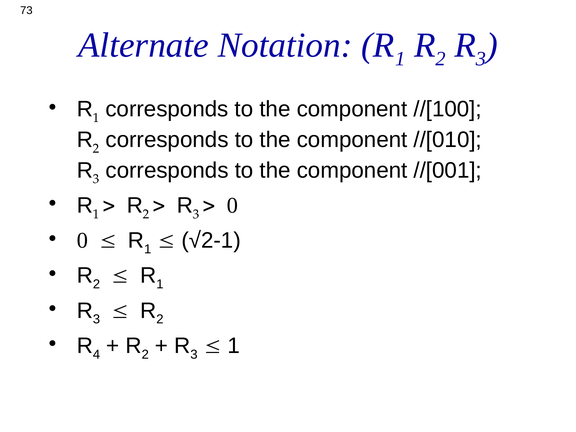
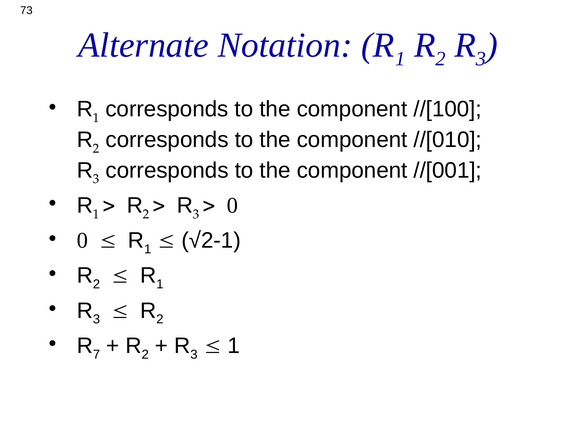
4: 4 -> 7
